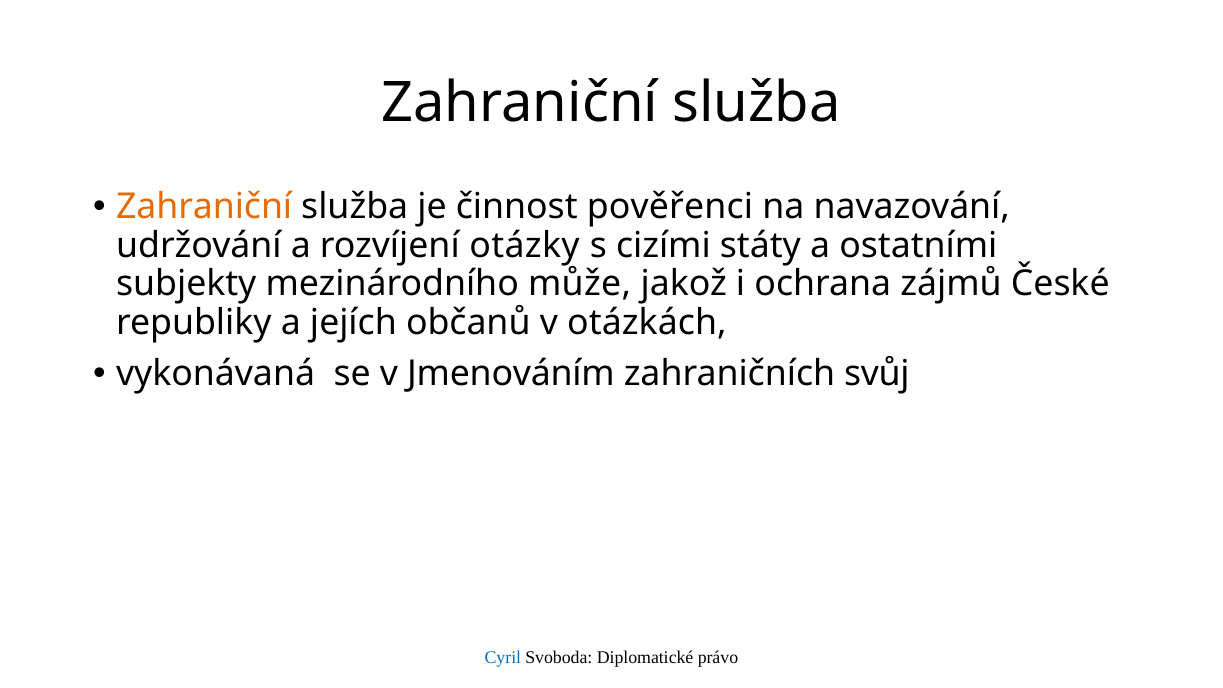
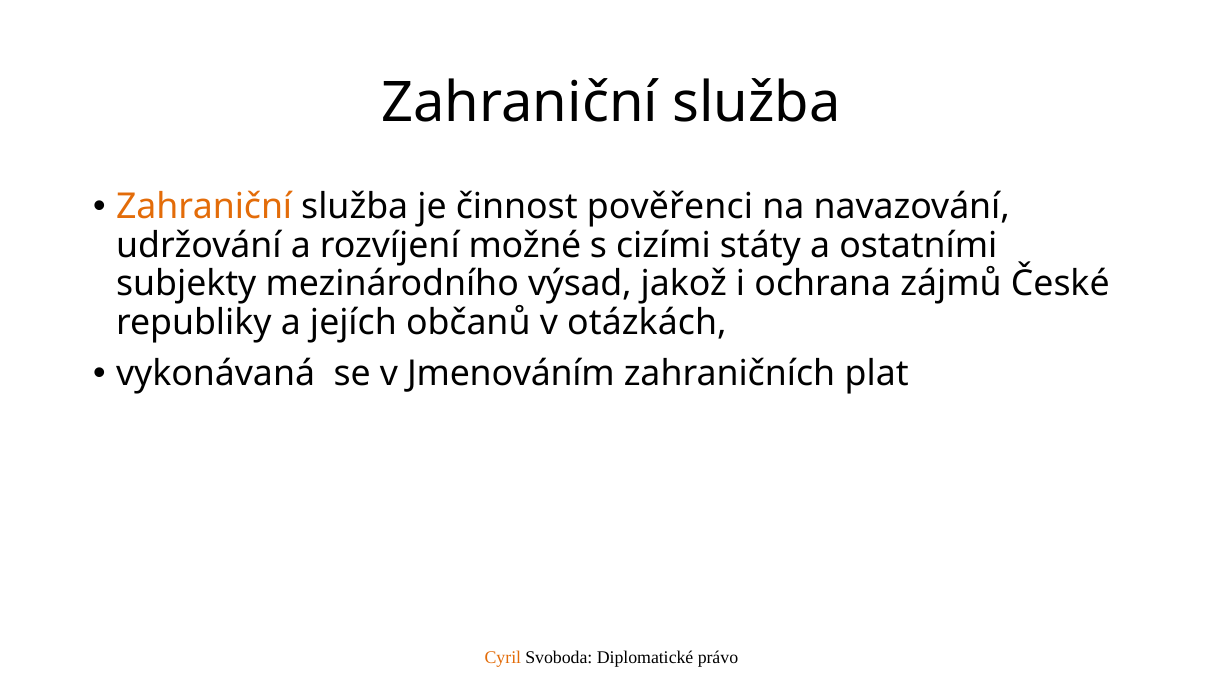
otázky: otázky -> možné
může: může -> výsad
svůj: svůj -> plat
Cyril colour: blue -> orange
